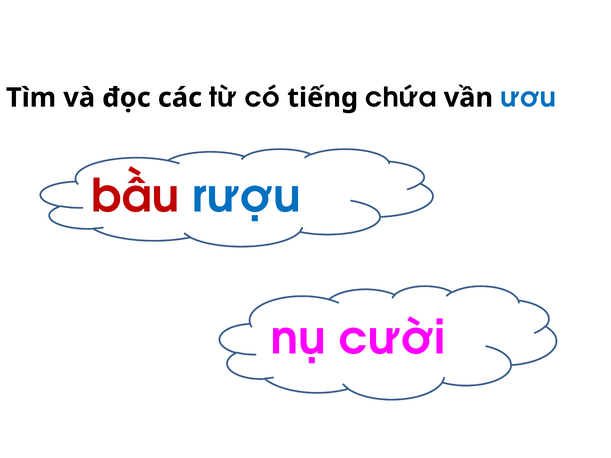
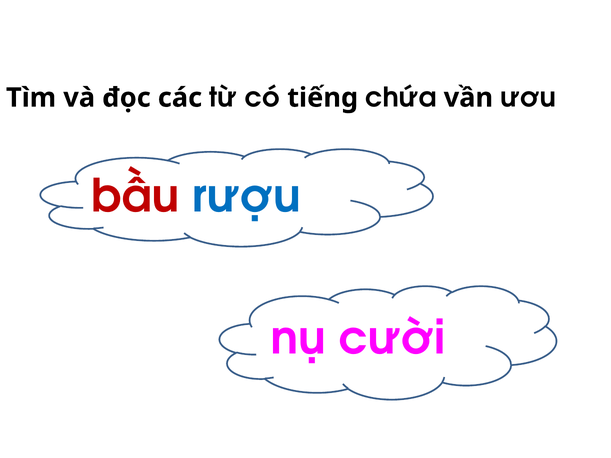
ươu colour: blue -> black
